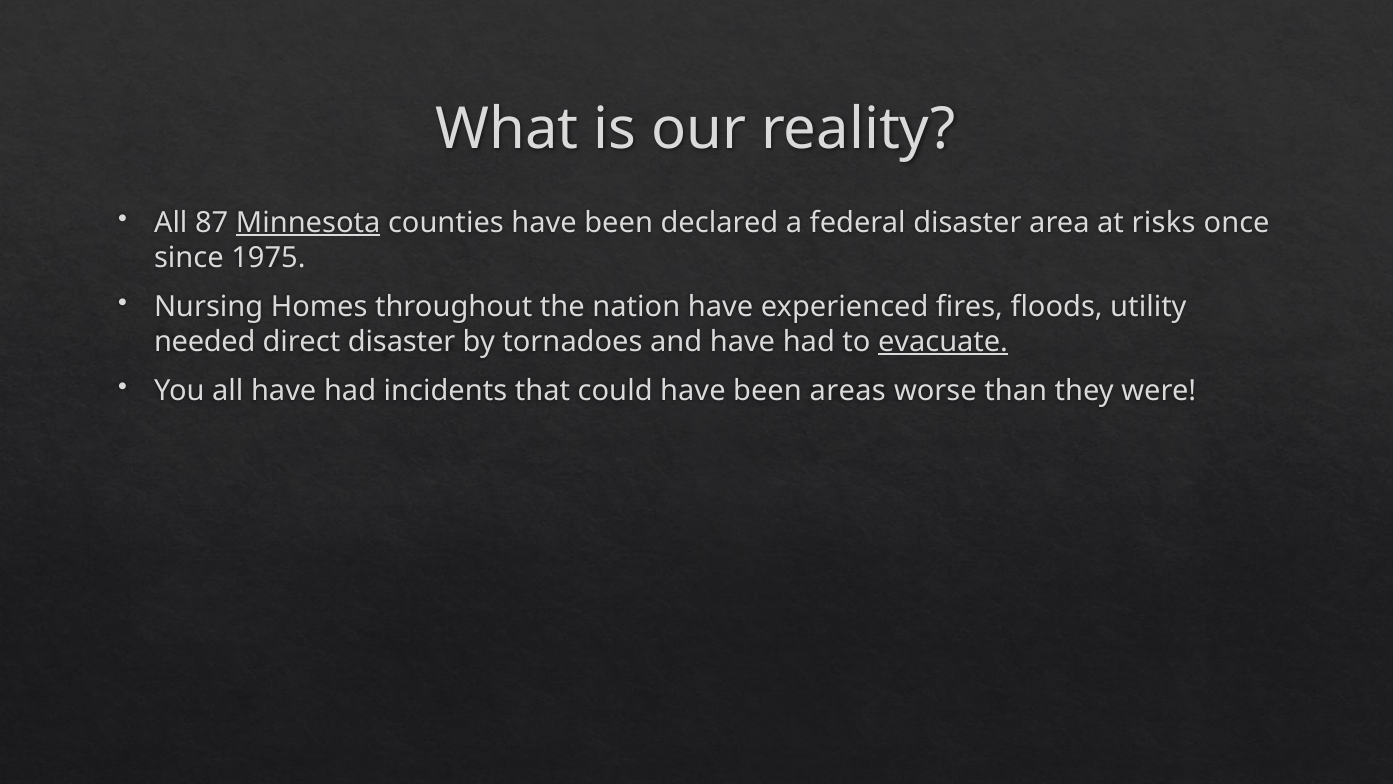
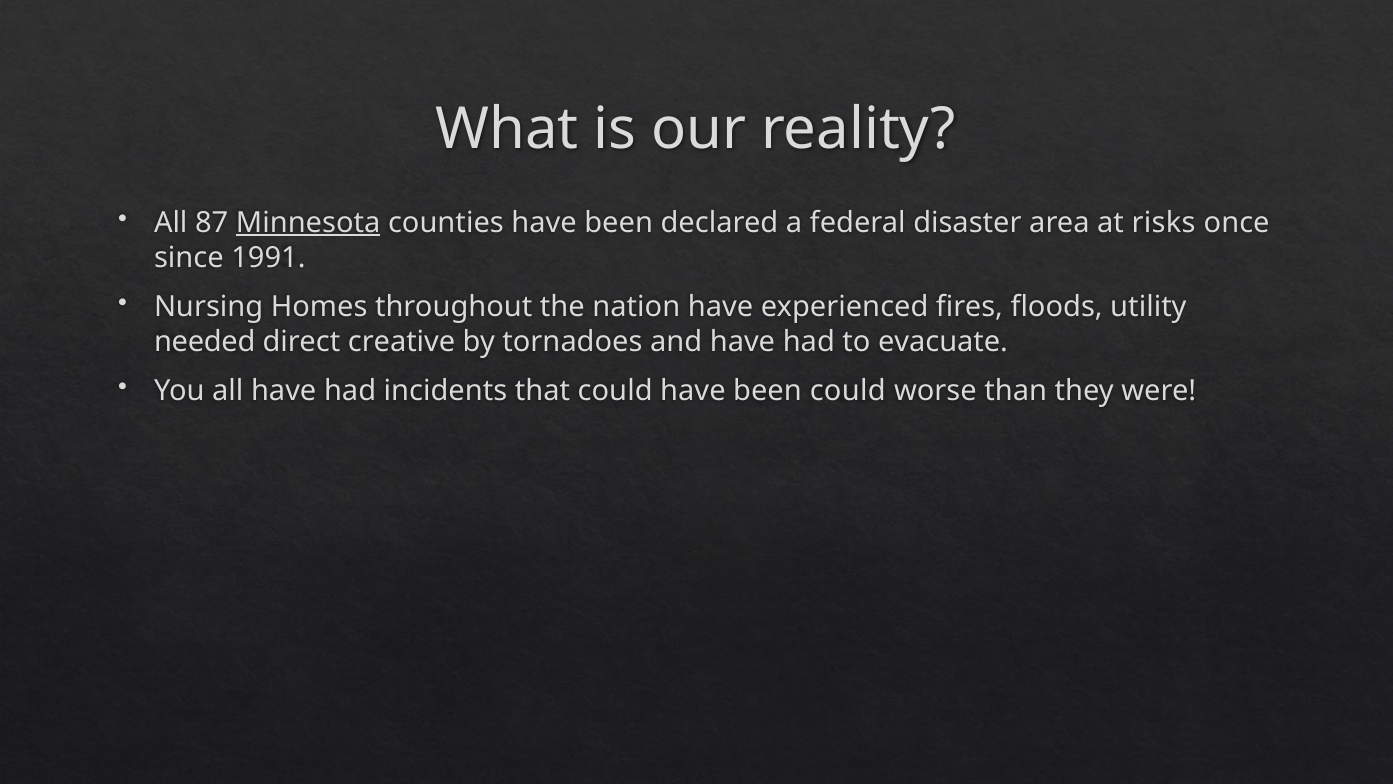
1975: 1975 -> 1991
direct disaster: disaster -> creative
evacuate underline: present -> none
been areas: areas -> could
